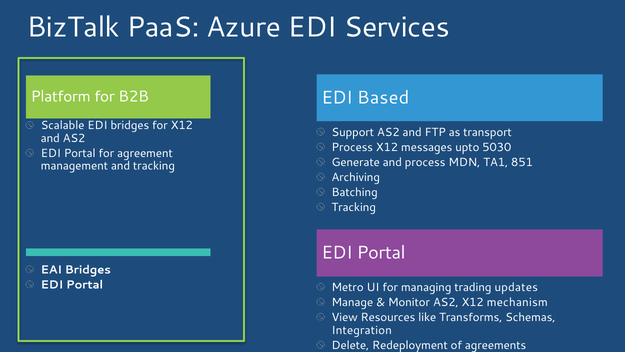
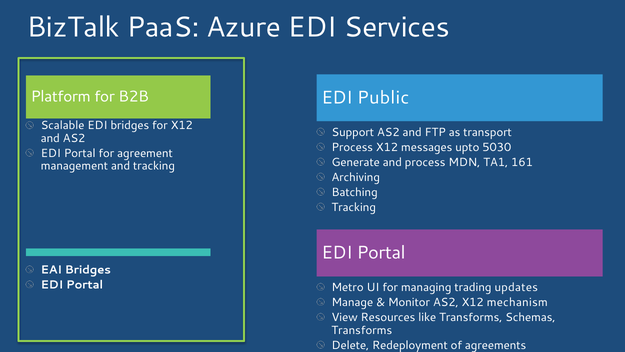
Based: Based -> Public
851: 851 -> 161
Integration at (362, 330): Integration -> Transforms
